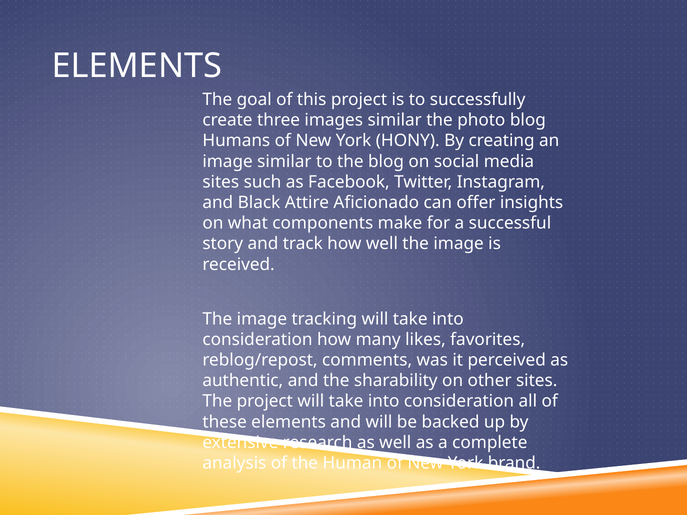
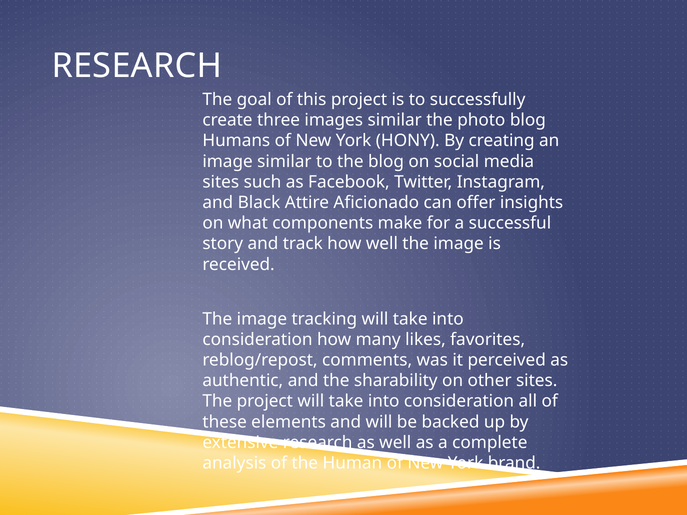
ELEMENTS at (137, 66): ELEMENTS -> RESEARCH
